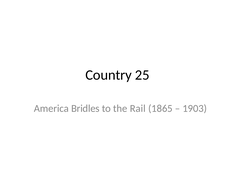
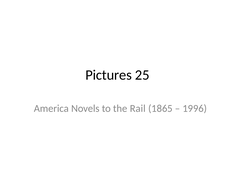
Country: Country -> Pictures
Bridles: Bridles -> Novels
1903: 1903 -> 1996
